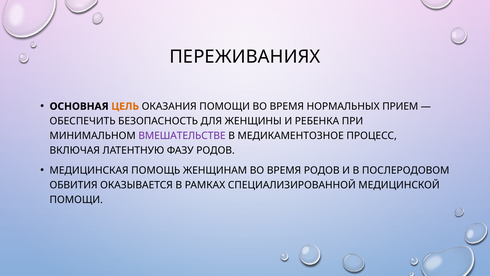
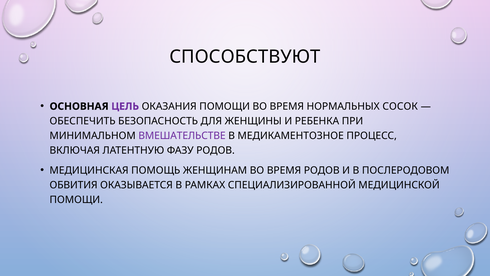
ПЕРЕЖИВАНИЯХ: ПЕРЕЖИВАНИЯХ -> СПОСОБСТВУЮТ
ЦЕЛЬ colour: orange -> purple
ПРИЕМ: ПРИЕМ -> СОСОК
